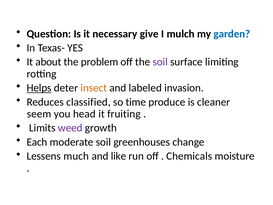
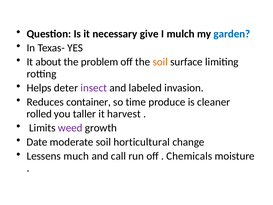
soil at (160, 62) colour: purple -> orange
Helps underline: present -> none
insect colour: orange -> purple
classified: classified -> container
seem: seem -> rolled
head: head -> taller
fruiting: fruiting -> harvest
Each: Each -> Date
greenhouses: greenhouses -> horticultural
like: like -> call
